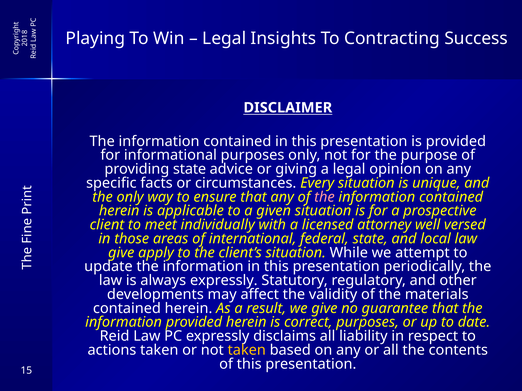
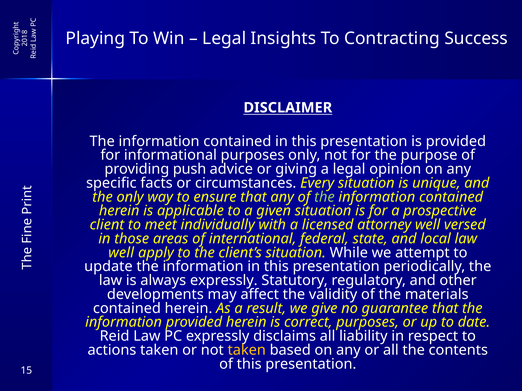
providing state: state -> push
the at (324, 197) colour: pink -> light green
give at (121, 253): give -> well
